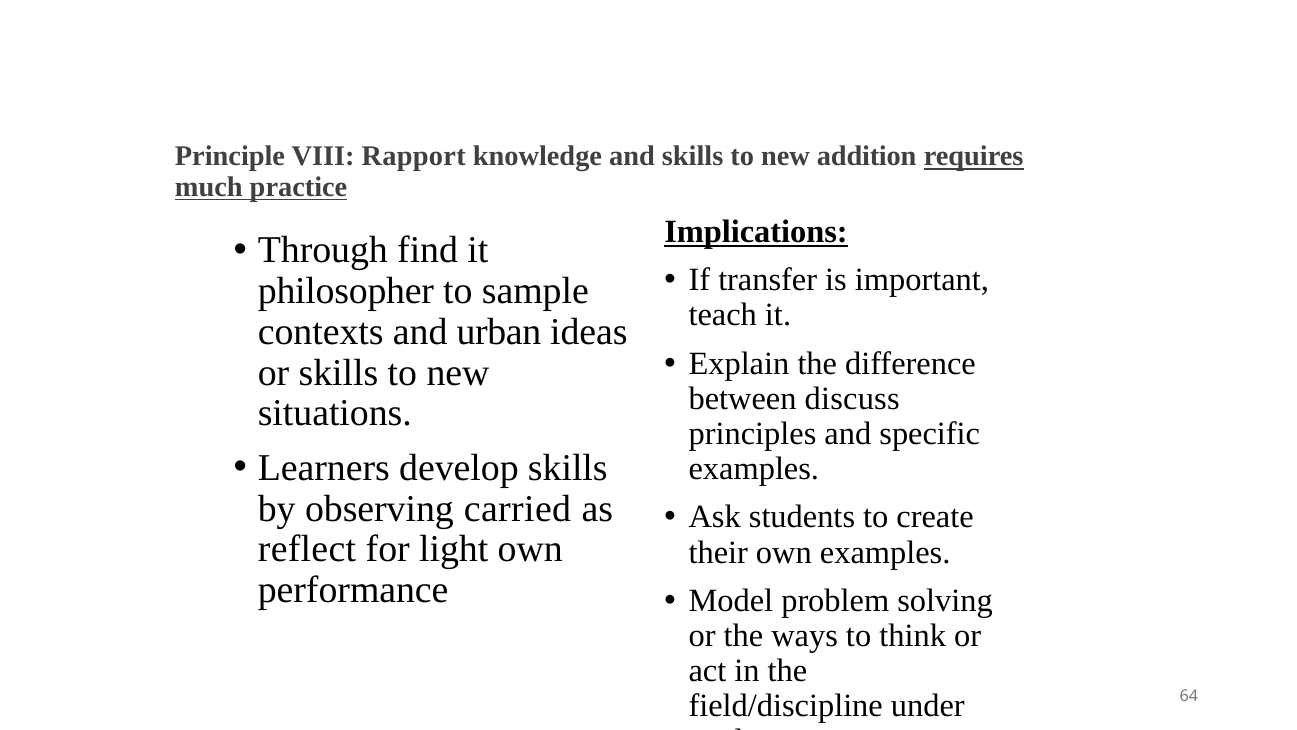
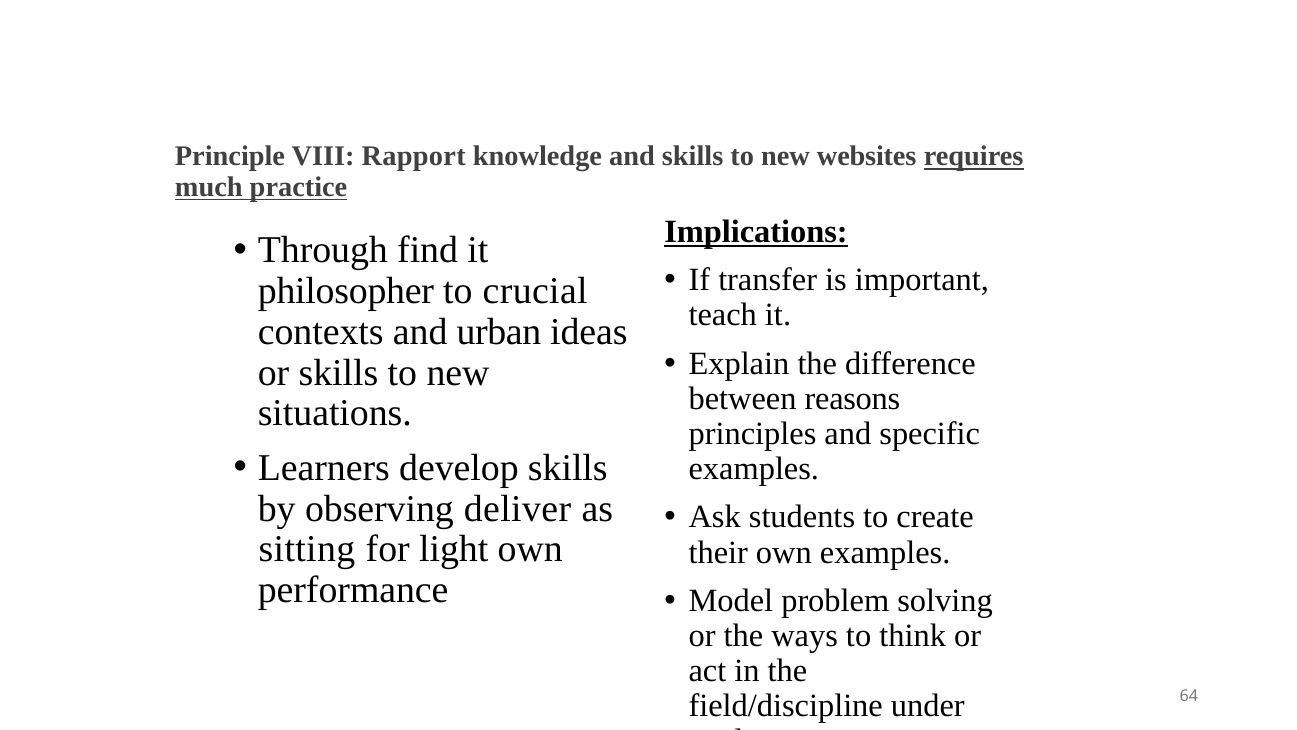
addition: addition -> websites
sample: sample -> crucial
discuss: discuss -> reasons
carried: carried -> deliver
reflect: reflect -> sitting
